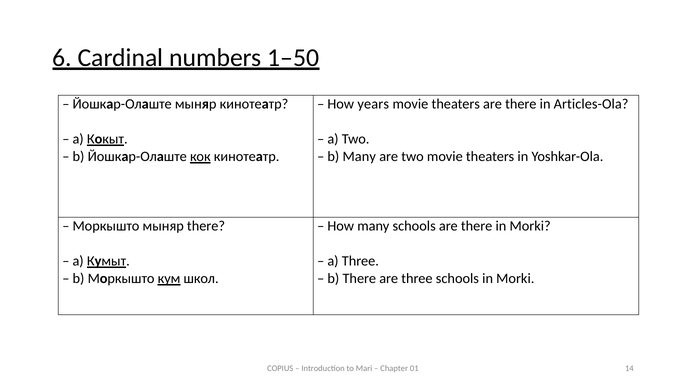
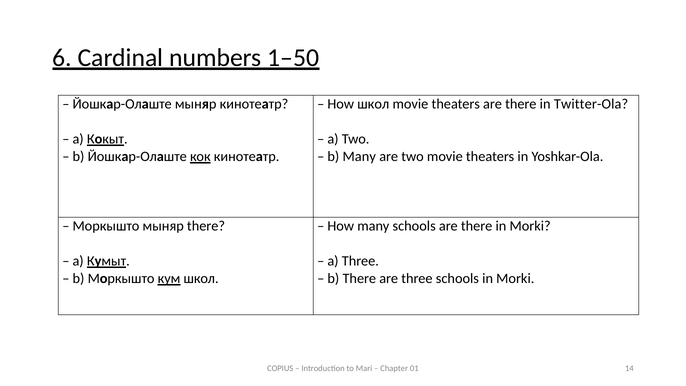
How years: years -> школ
Articles-Ola: Articles-Ola -> Twitter-Ola
